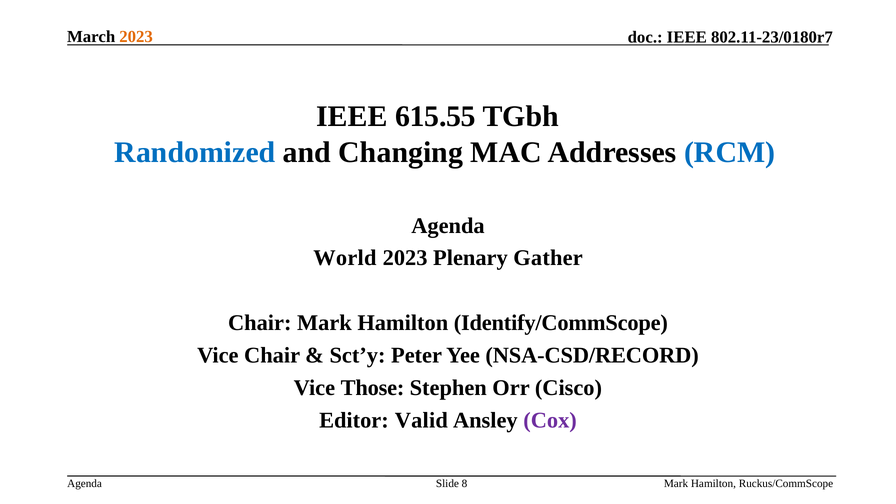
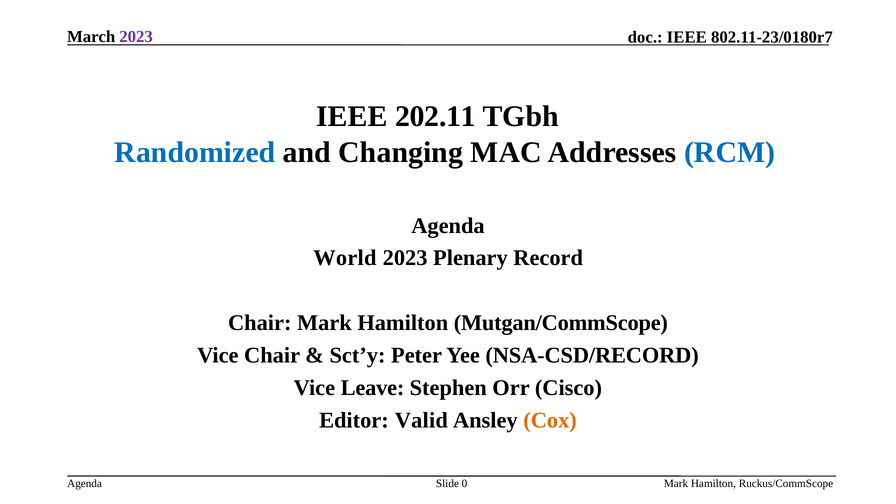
2023 at (136, 37) colour: orange -> purple
615.55: 615.55 -> 202.11
Gather: Gather -> Record
Identify/CommScope: Identify/CommScope -> Mutgan/CommScope
Those: Those -> Leave
Cox colour: purple -> orange
8: 8 -> 0
